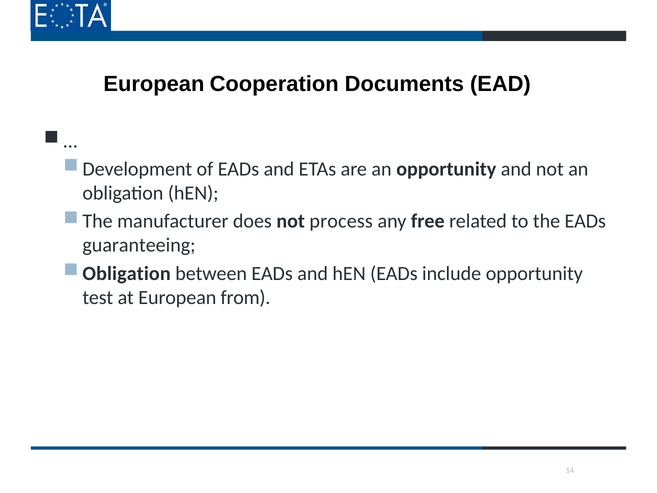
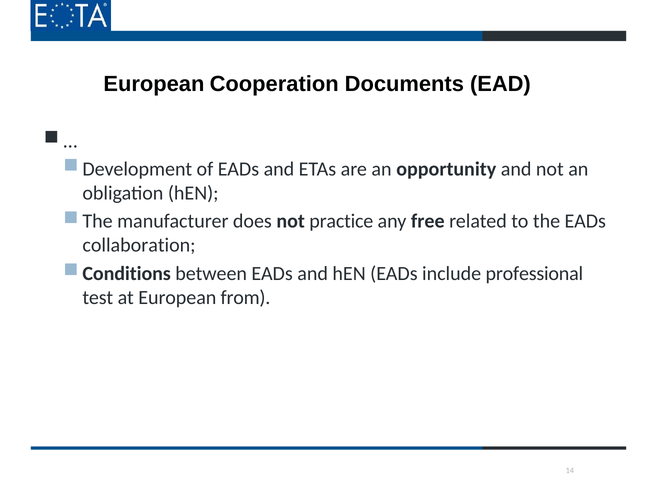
process: process -> practice
guaranteeing: guaranteeing -> collaboration
Obligation at (127, 273): Obligation -> Conditions
include opportunity: opportunity -> professional
